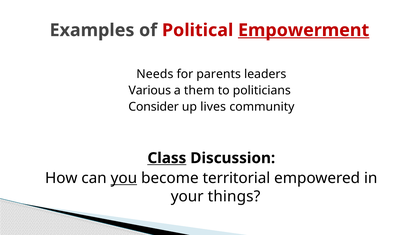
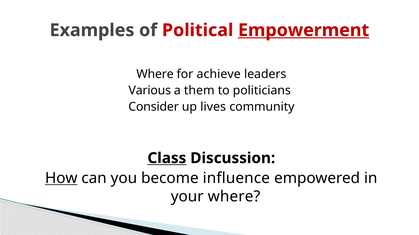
Needs at (155, 74): Needs -> Where
parents: parents -> achieve
How underline: none -> present
you underline: present -> none
territorial: territorial -> influence
your things: things -> where
